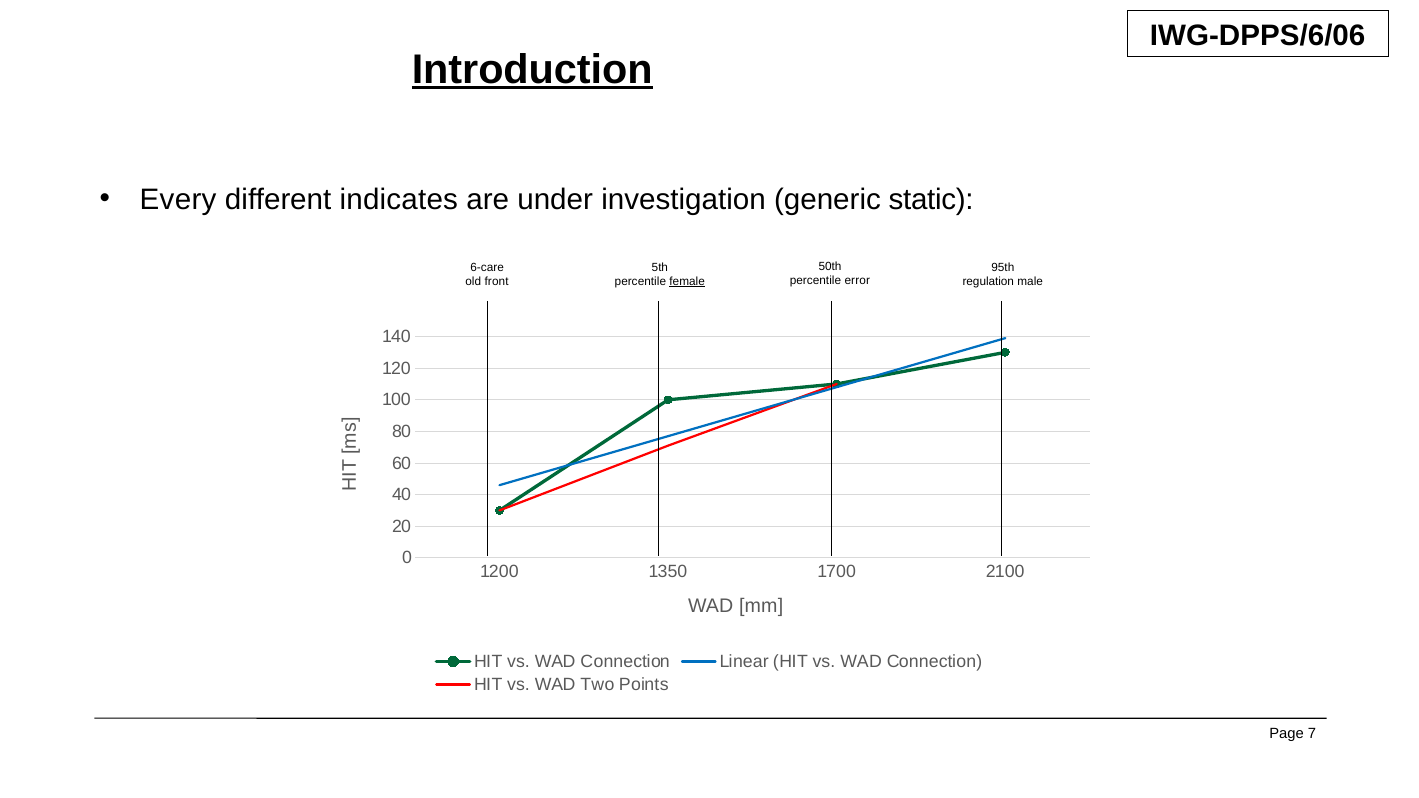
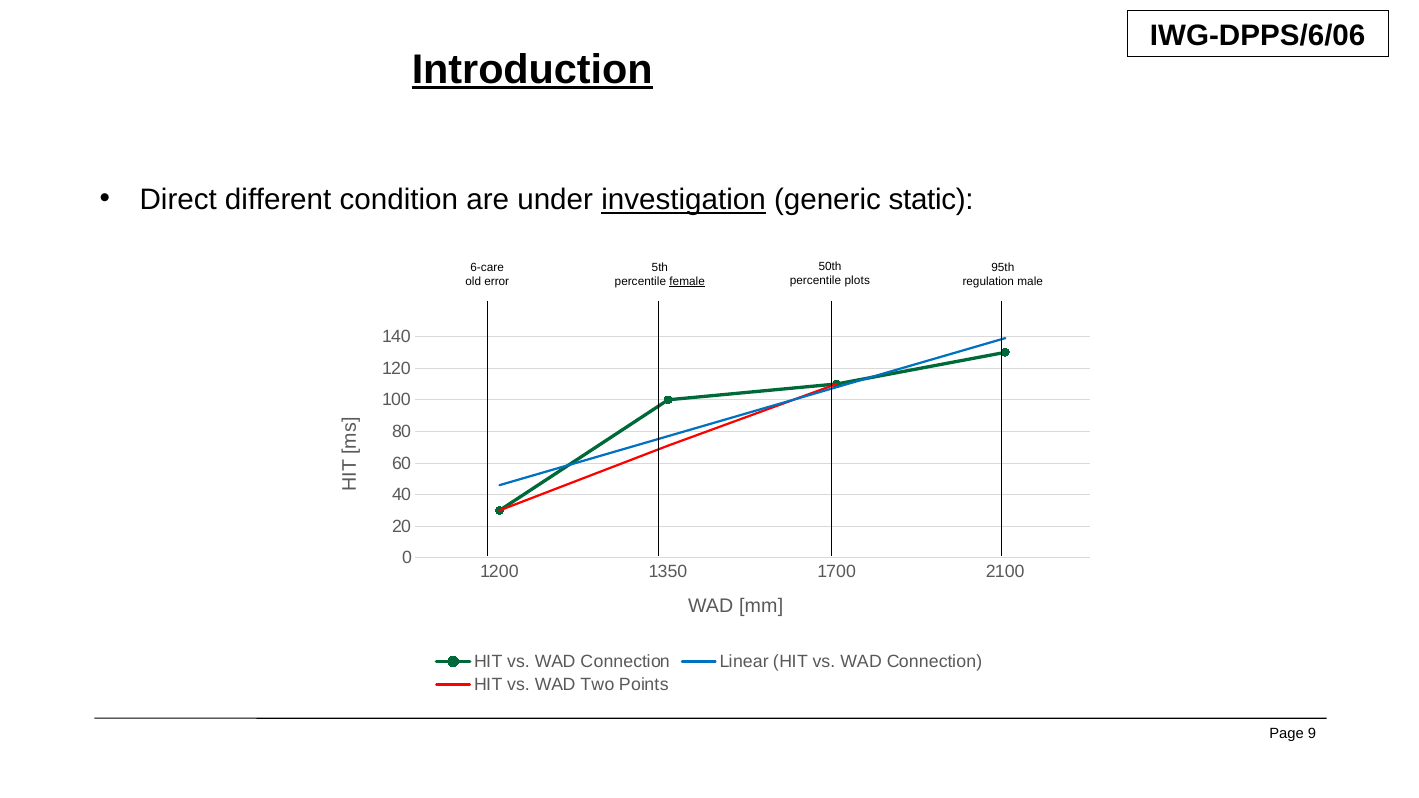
Every: Every -> Direct
indicates: indicates -> condition
investigation underline: none -> present
error: error -> plots
front: front -> error
7: 7 -> 9
